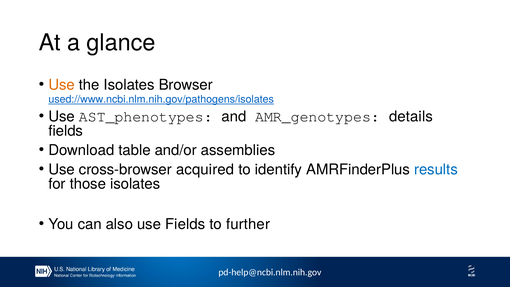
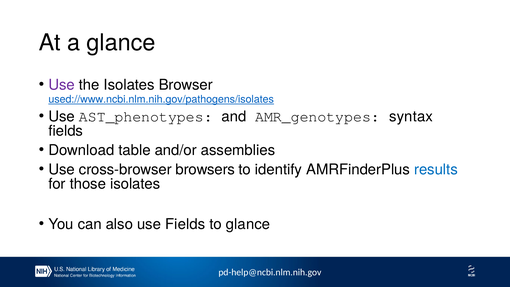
Use at (62, 85) colour: orange -> purple
details: details -> syntax
acquired: acquired -> browsers
to further: further -> glance
